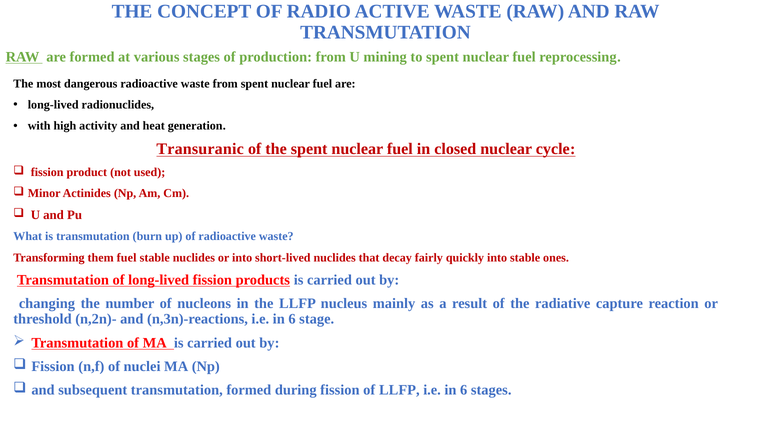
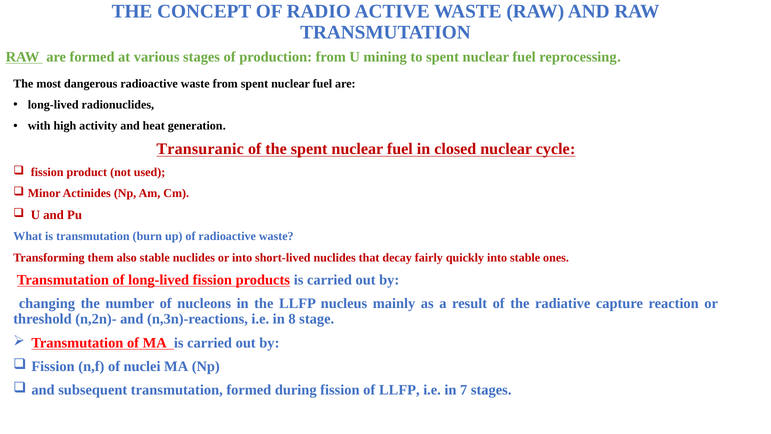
them fuel: fuel -> also
n,3n)-reactions i.e in 6: 6 -> 8
LLFP i.e in 6: 6 -> 7
